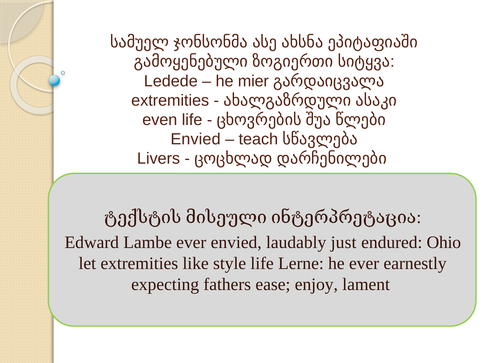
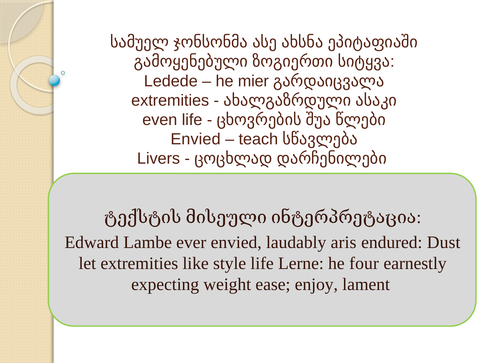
just: just -> aris
Ohio: Ohio -> Dust
he ever: ever -> four
fathers: fathers -> weight
